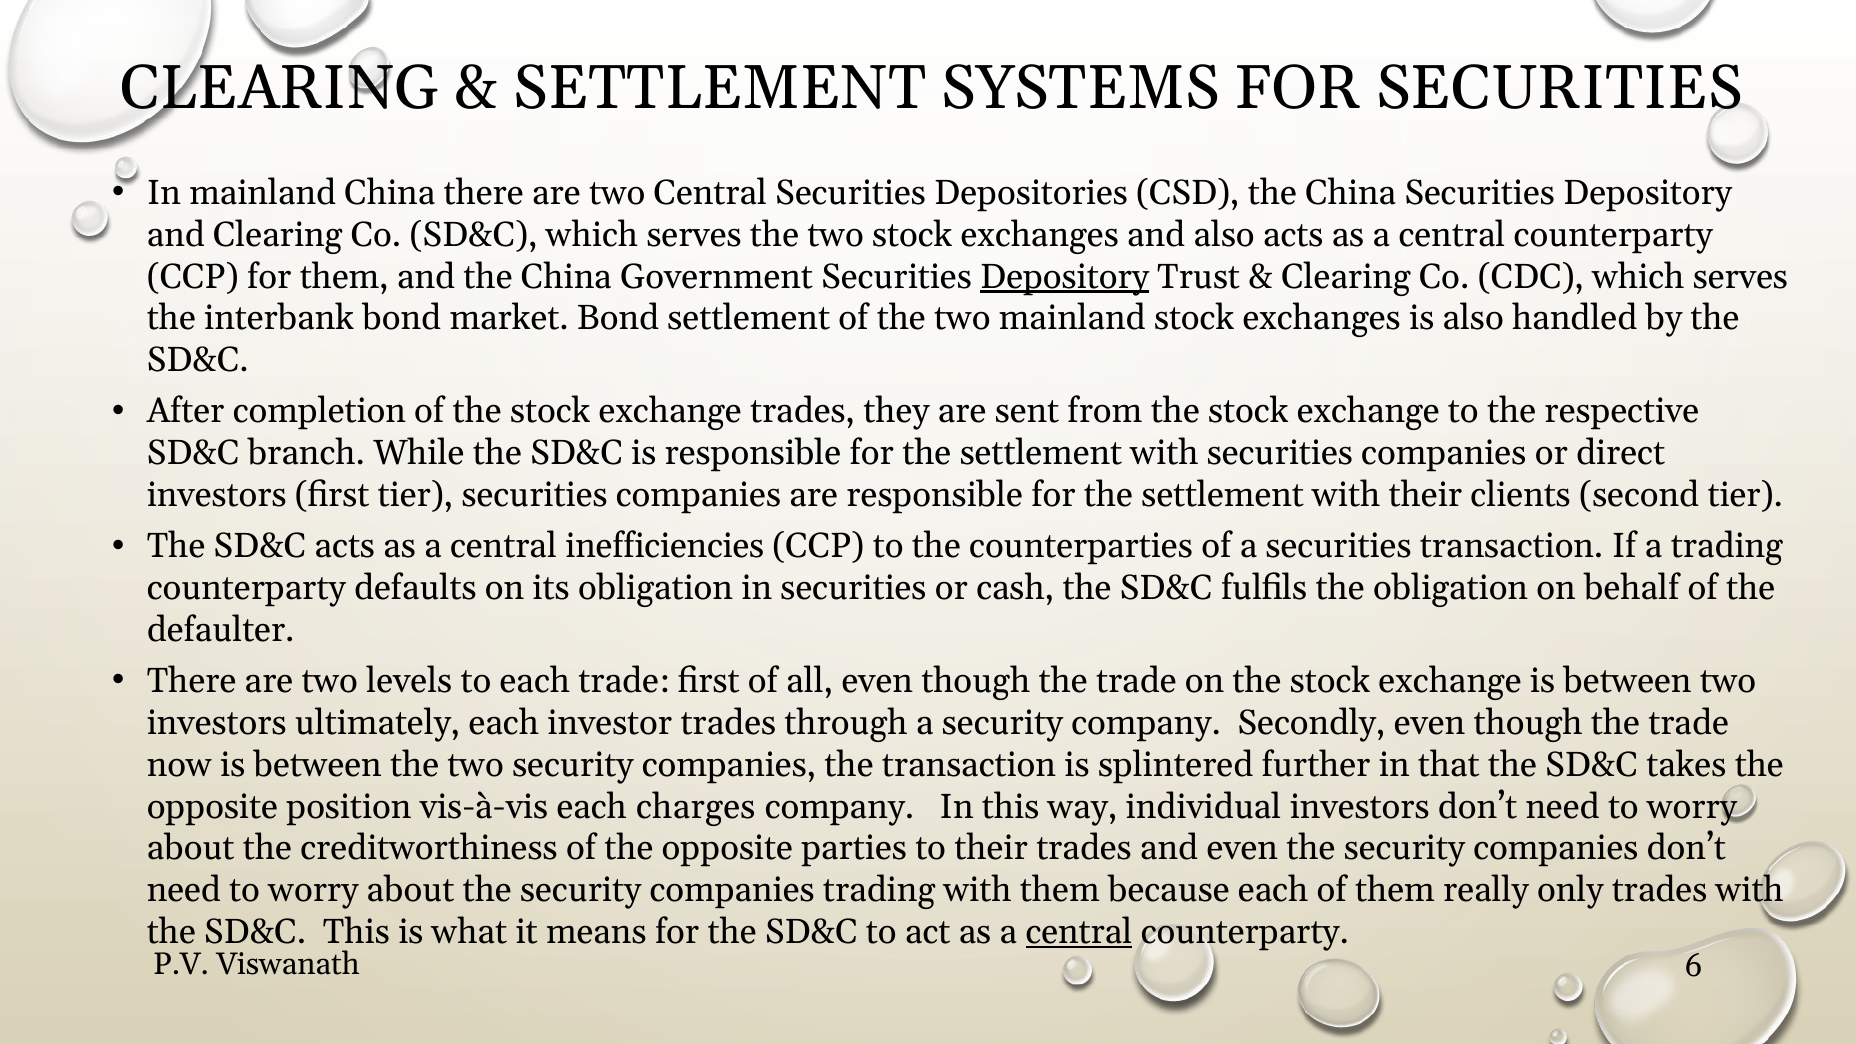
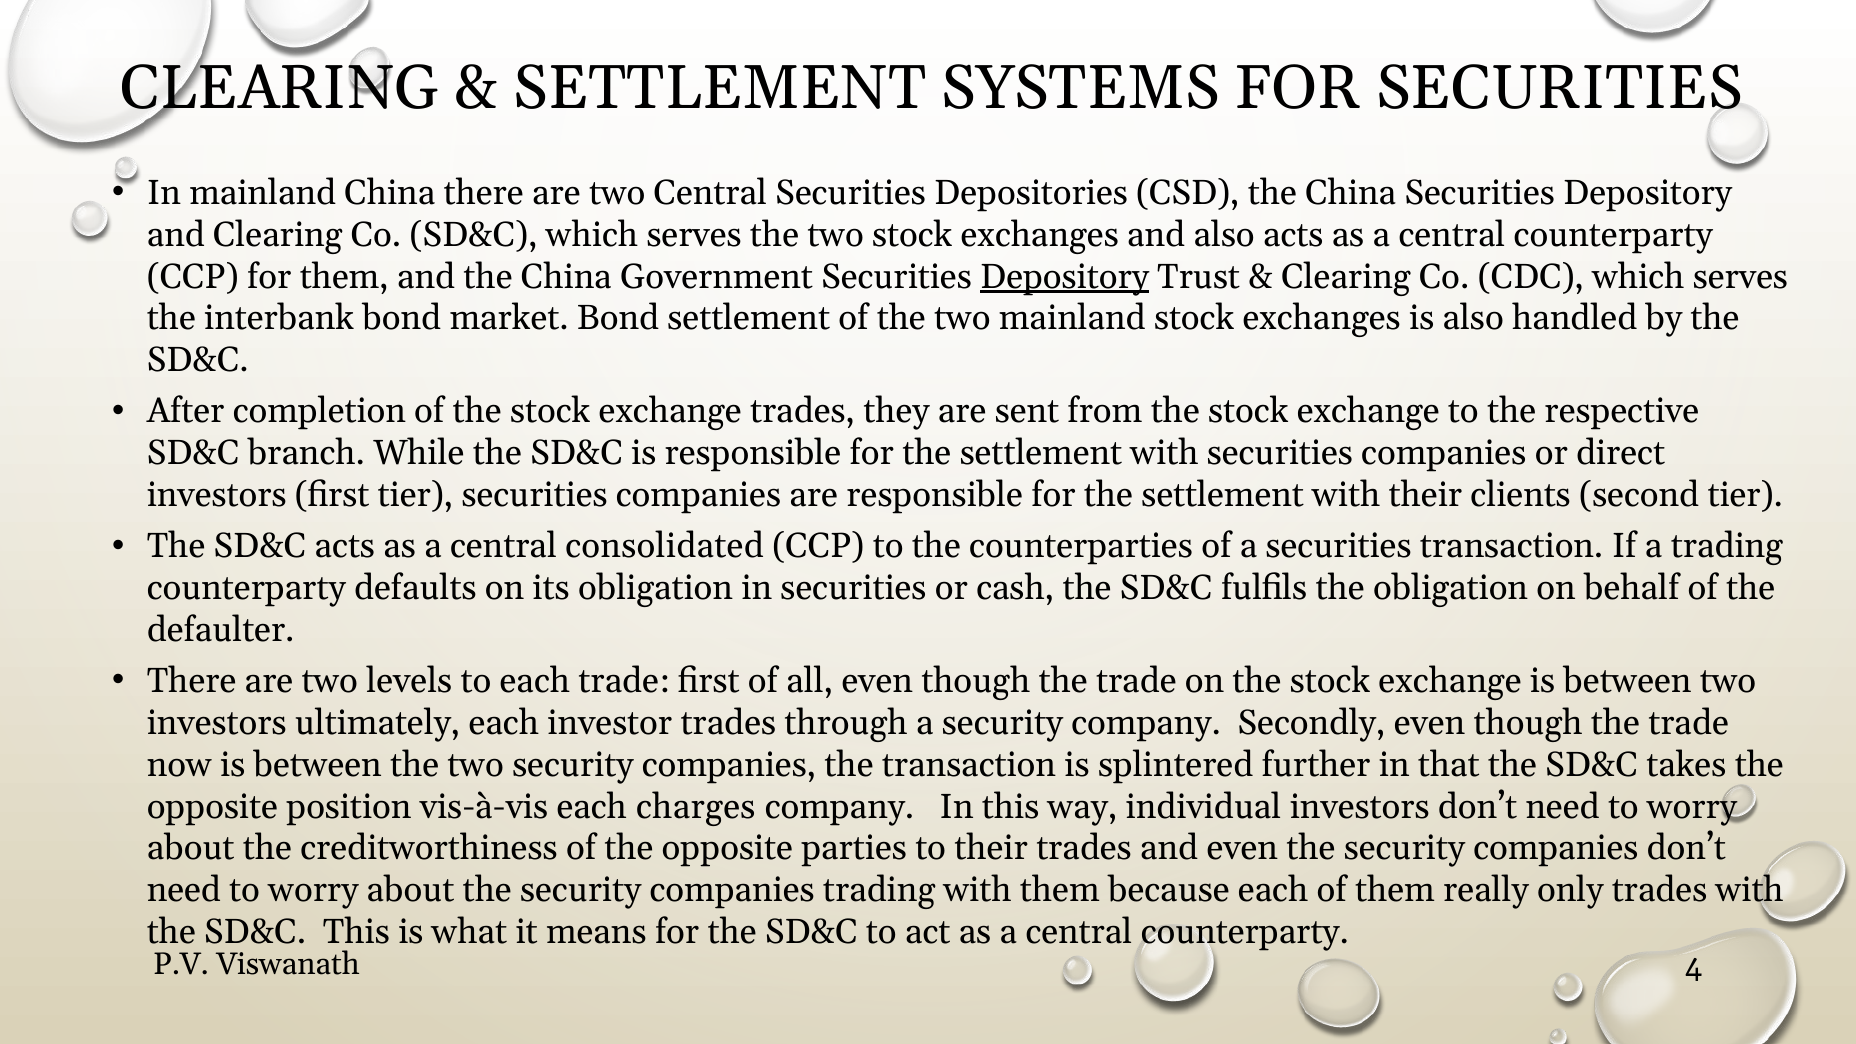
inefficiencies: inefficiencies -> consolidated
central at (1079, 932) underline: present -> none
6: 6 -> 4
